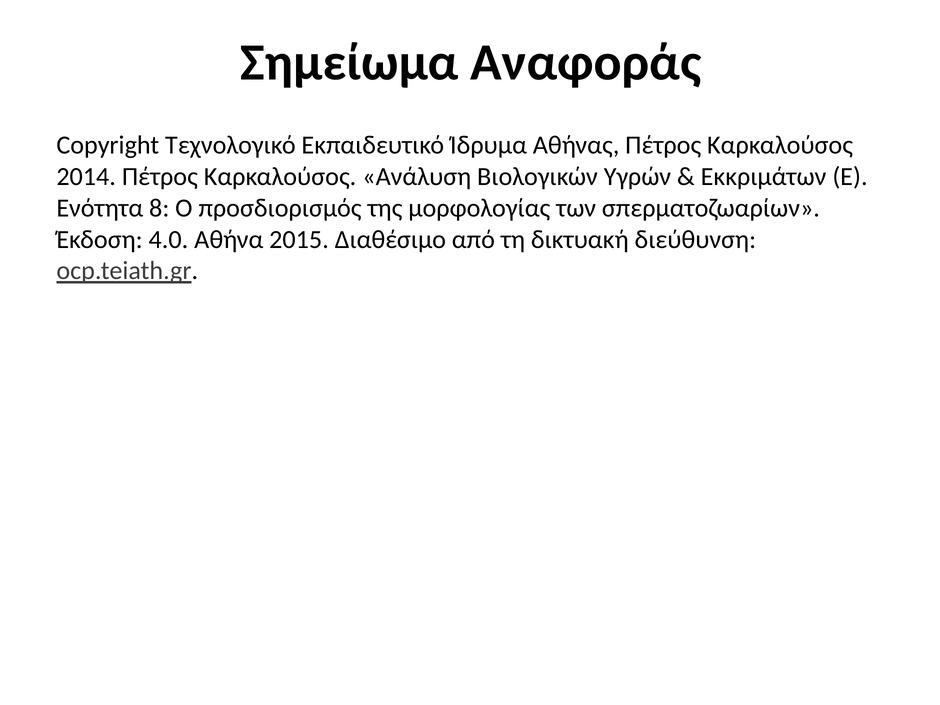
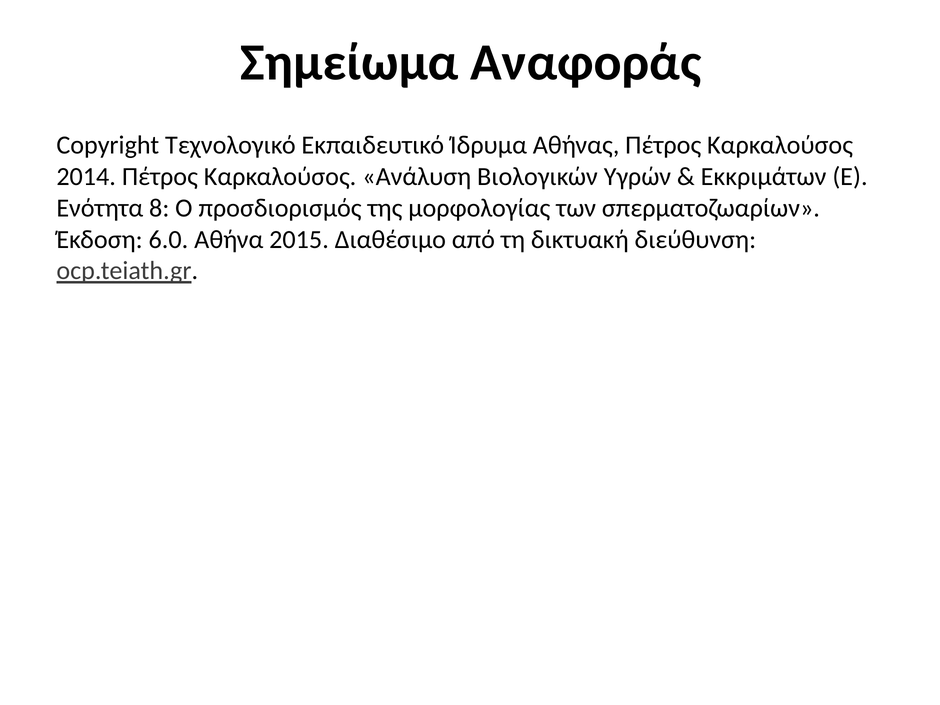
4.0: 4.0 -> 6.0
